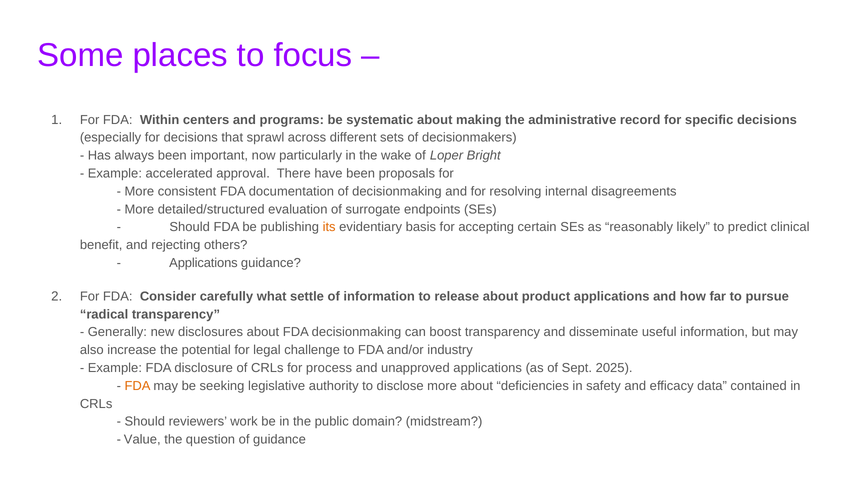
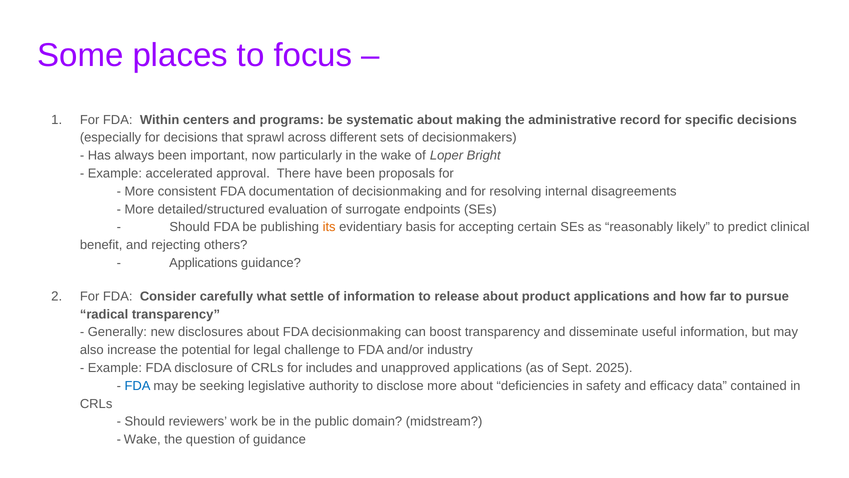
process: process -> includes
FDA at (138, 386) colour: orange -> blue
Value at (142, 439): Value -> Wake
